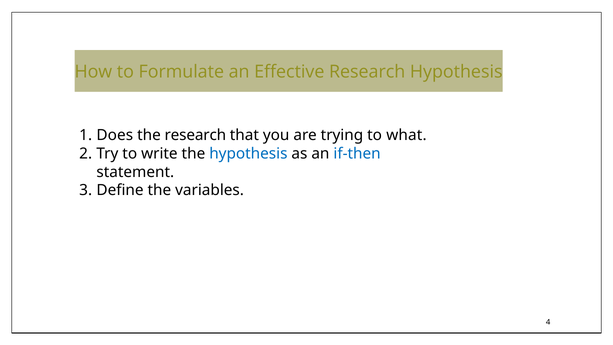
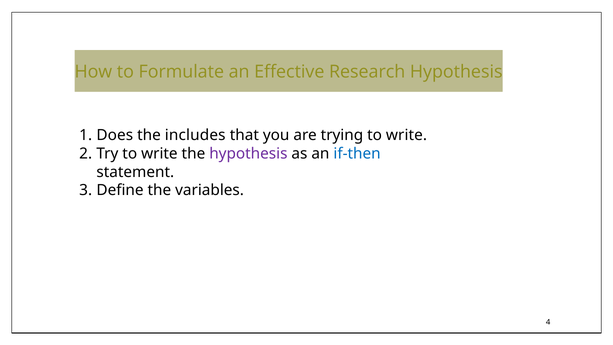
the research: research -> includes
trying to what: what -> write
hypothesis at (248, 153) colour: blue -> purple
